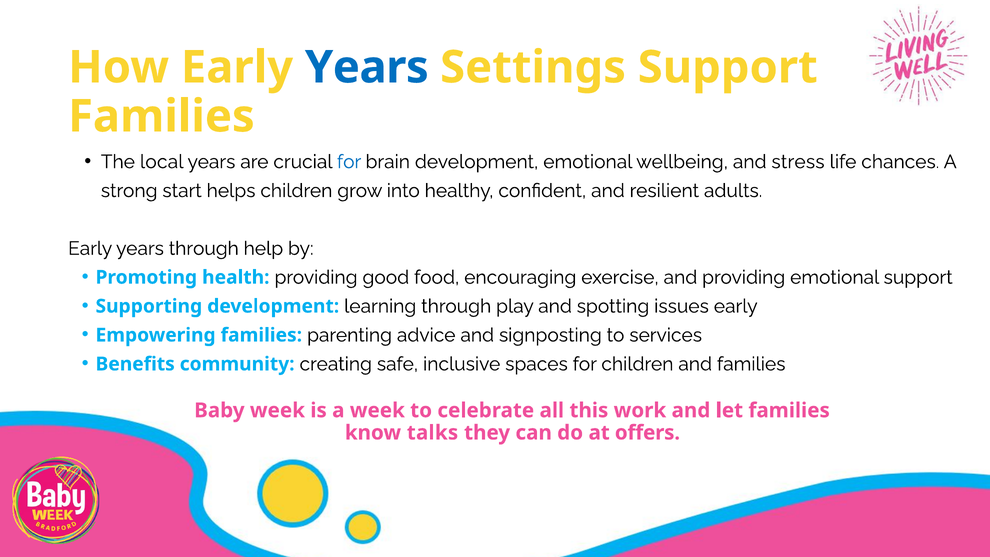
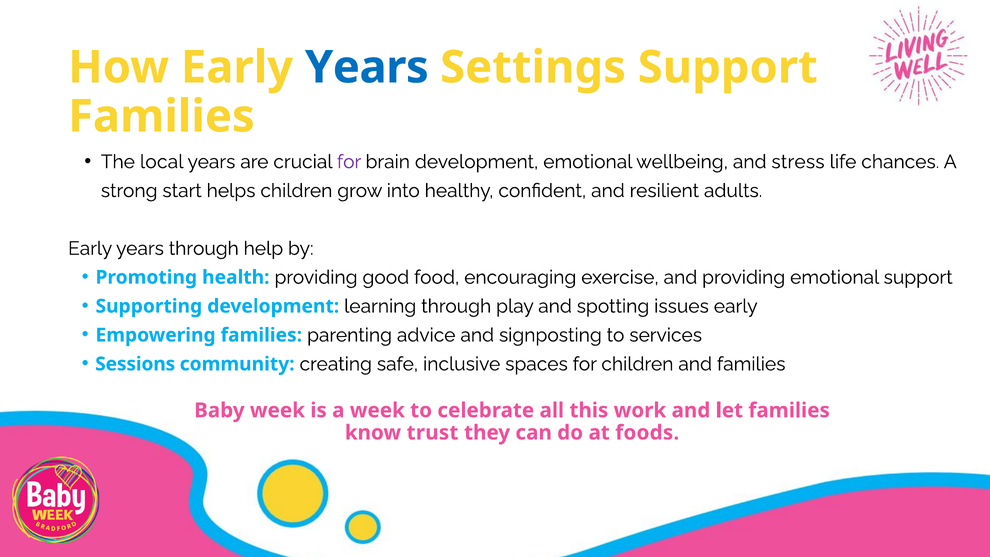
for at (349, 162) colour: blue -> purple
Benefits: Benefits -> Sessions
talks: talks -> trust
offers: offers -> foods
